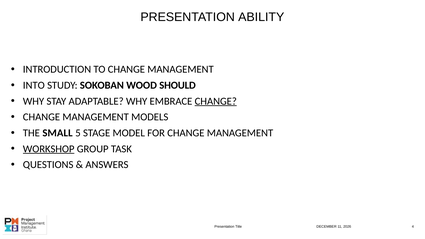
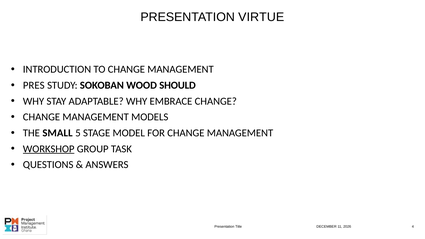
ABILITY: ABILITY -> VIRTUE
INTO: INTO -> PRES
CHANGE at (216, 101) underline: present -> none
